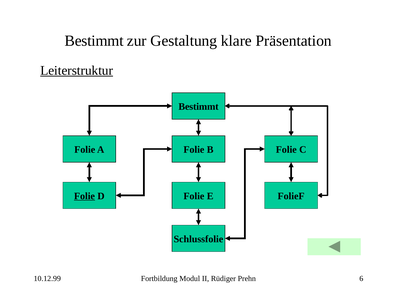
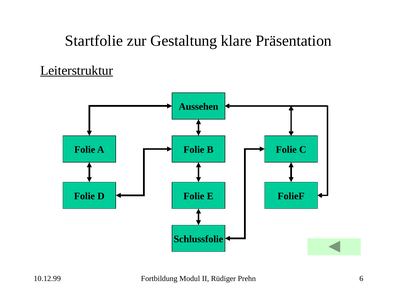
Bestimmt at (94, 41): Bestimmt -> Startfolie
Bestimmt at (199, 107): Bestimmt -> Aussehen
Folie at (84, 196) underline: present -> none
